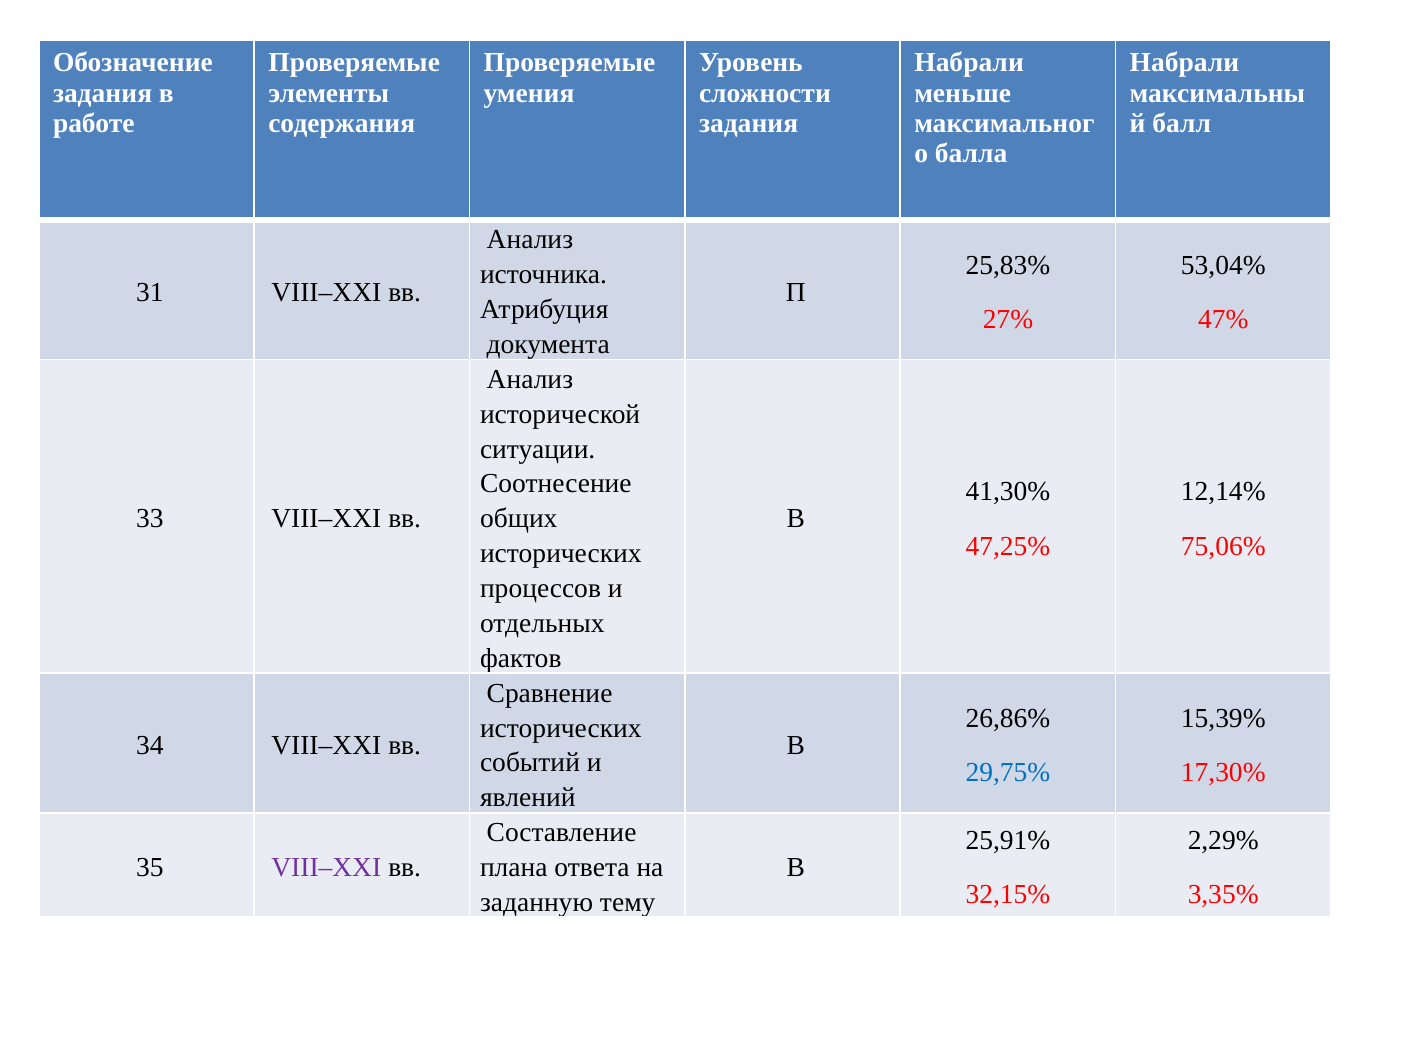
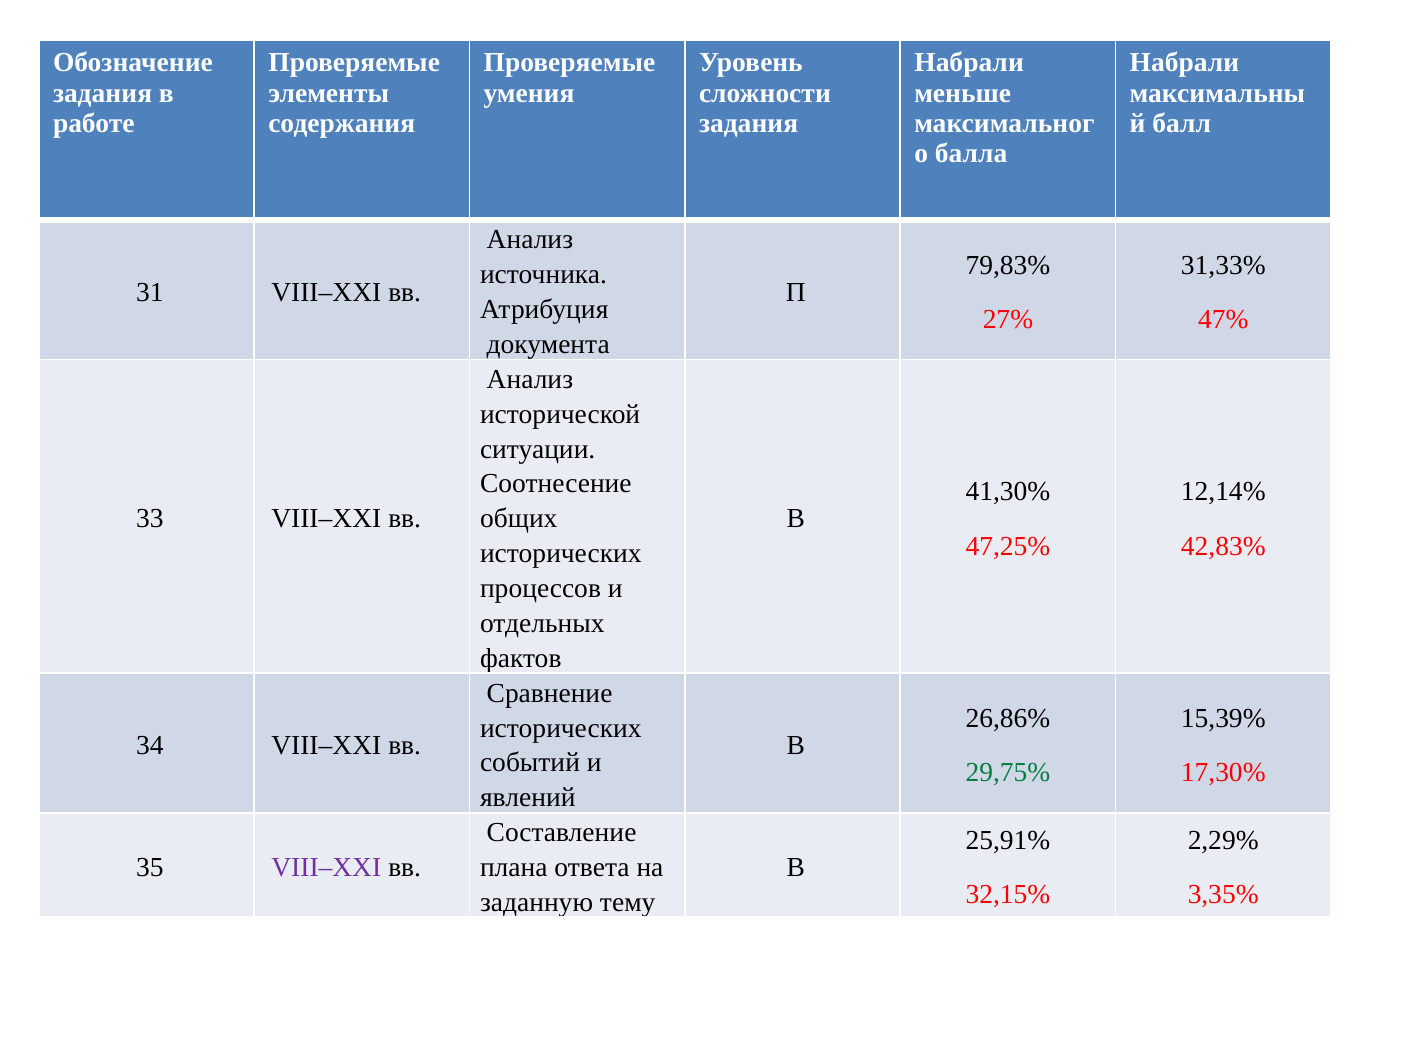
25,83%: 25,83% -> 79,83%
53,04%: 53,04% -> 31,33%
75,06%: 75,06% -> 42,83%
29,75% colour: blue -> green
